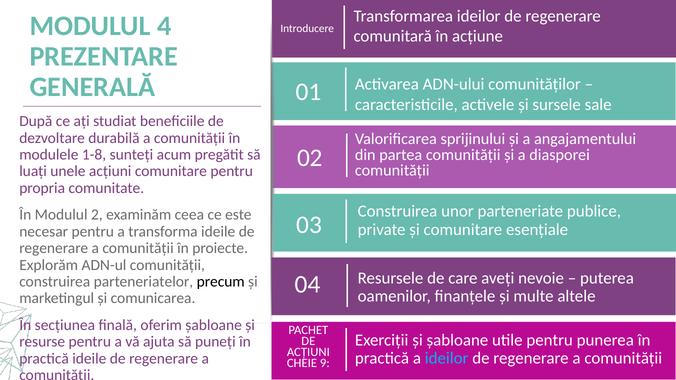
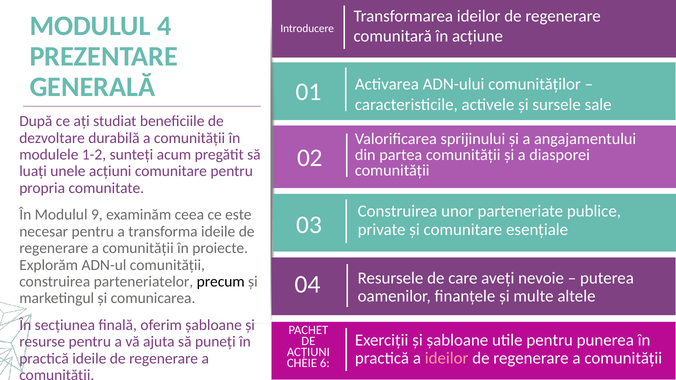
1-8: 1-8 -> 1-2
2: 2 -> 9
ideilor at (447, 359) colour: light blue -> pink
9: 9 -> 6
